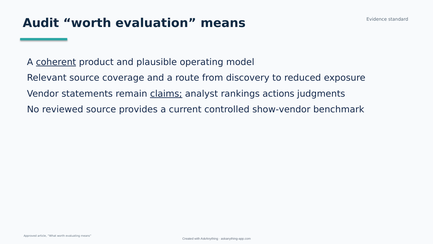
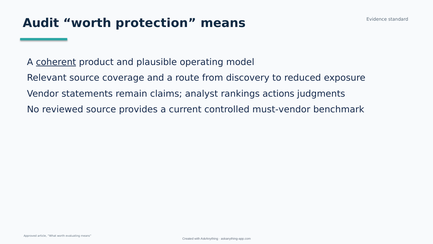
evaluation: evaluation -> protection
claims underline: present -> none
show-vendor: show-vendor -> must-vendor
